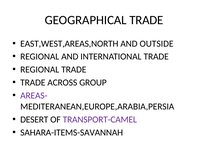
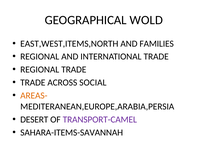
GEOGRAPHICAL TRADE: TRADE -> WOLD
EAST,WEST,AREAS,NORTH: EAST,WEST,AREAS,NORTH -> EAST,WEST,ITEMS,NORTH
OUTSIDE: OUTSIDE -> FAMILIES
GROUP: GROUP -> SOCIAL
AREAS- colour: purple -> orange
